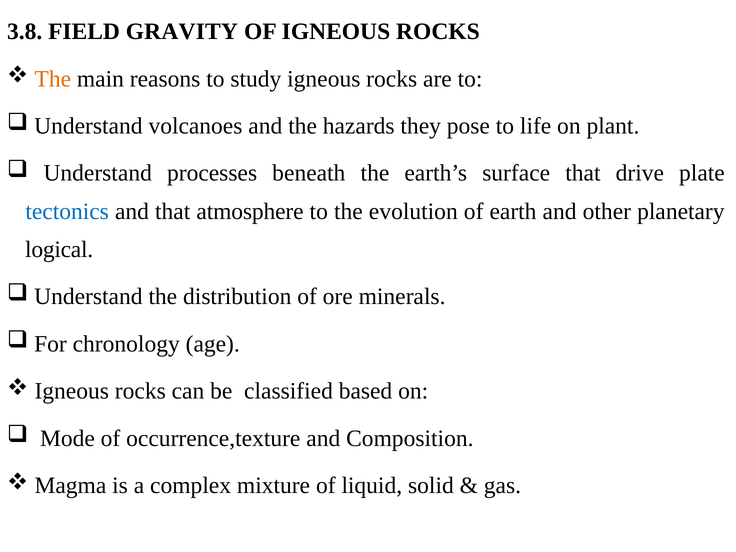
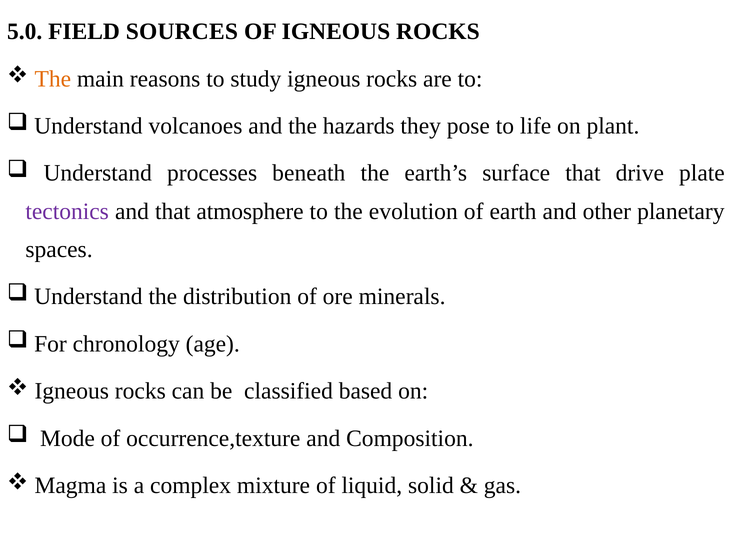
3.8: 3.8 -> 5.0
GRAVITY: GRAVITY -> SOURCES
tectonics colour: blue -> purple
logical: logical -> spaces
